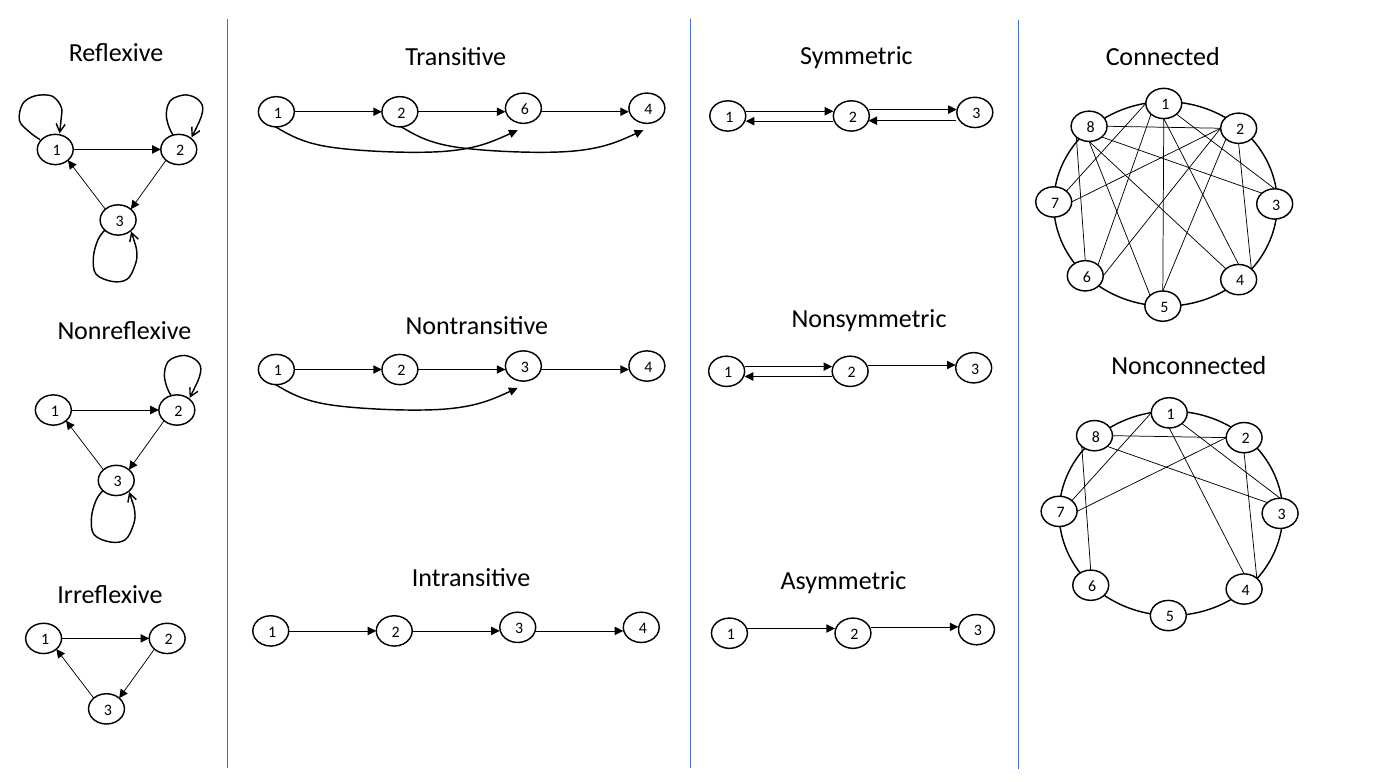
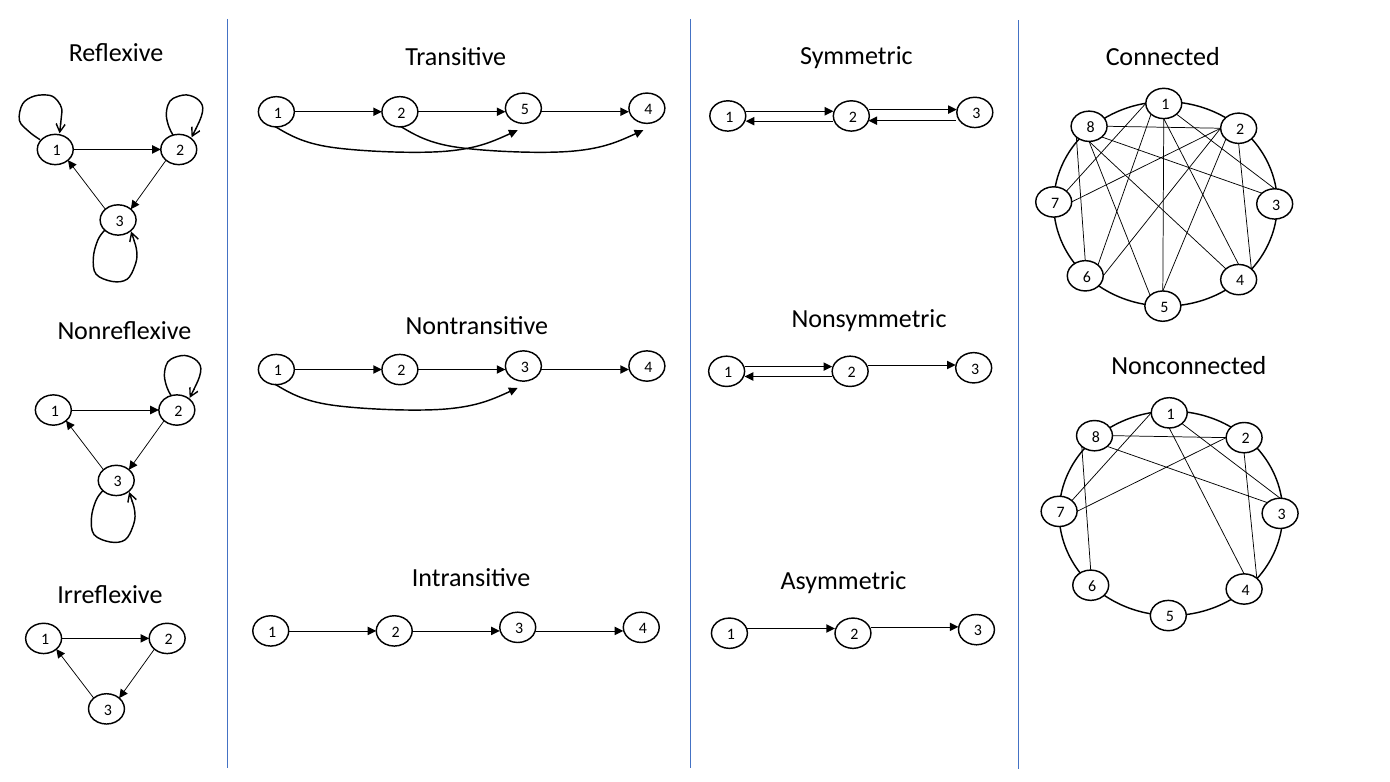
2 6: 6 -> 5
